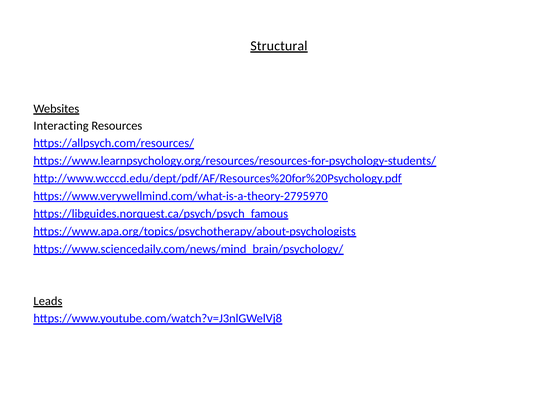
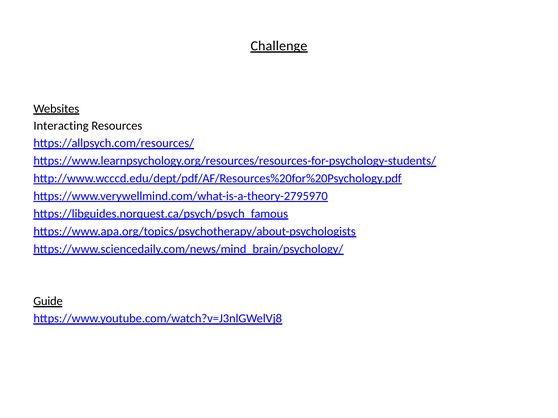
Structural: Structural -> Challenge
Leads: Leads -> Guide
